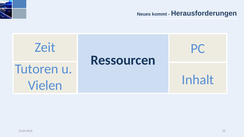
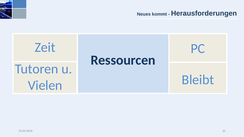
Inhalt: Inhalt -> Bleibt
